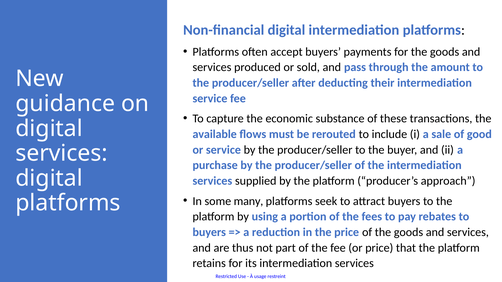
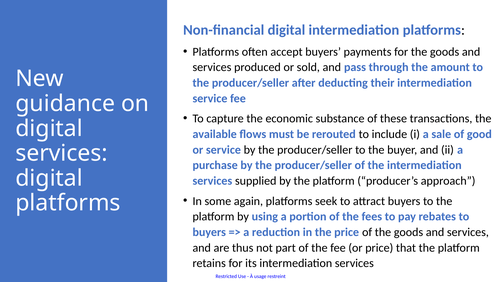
many: many -> again
